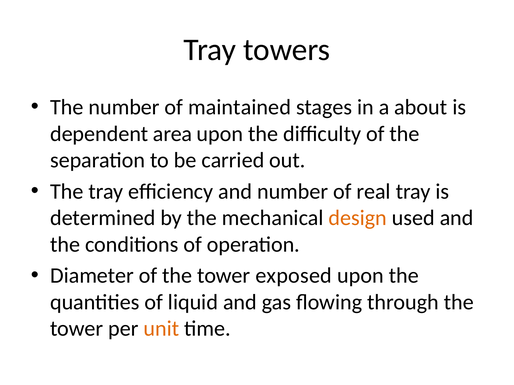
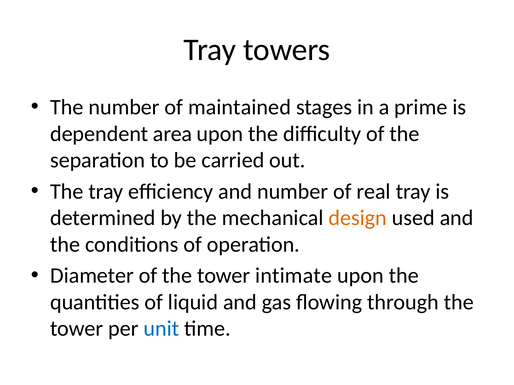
about: about -> prime
exposed: exposed -> intimate
unit colour: orange -> blue
